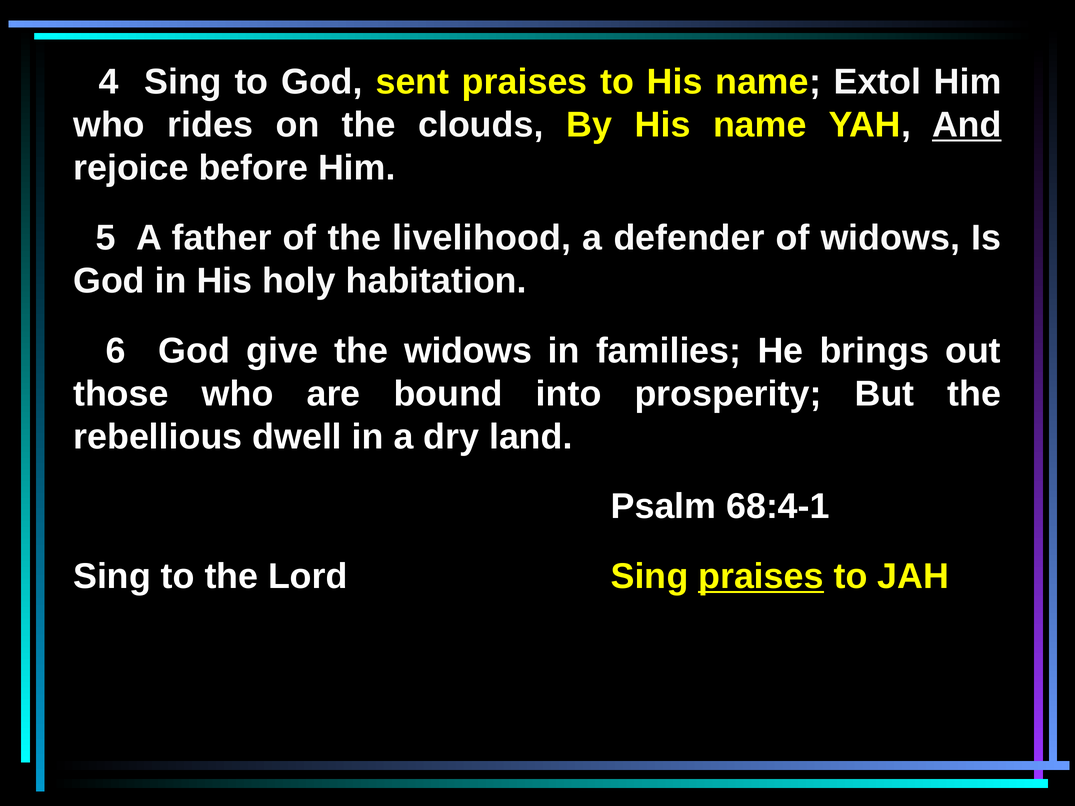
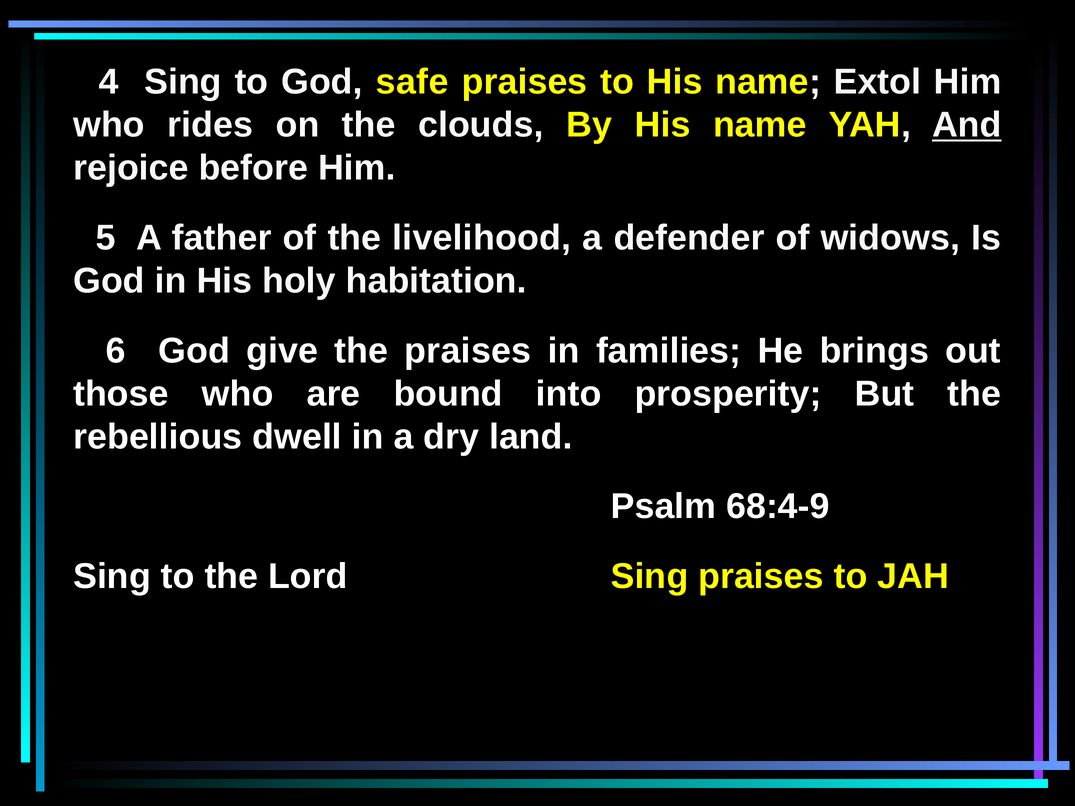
sent: sent -> safe
the widows: widows -> praises
68:4-1: 68:4-1 -> 68:4-9
praises at (761, 577) underline: present -> none
